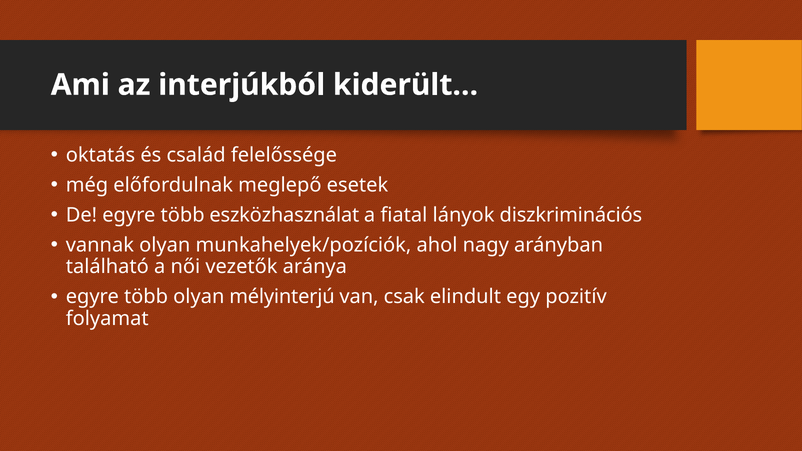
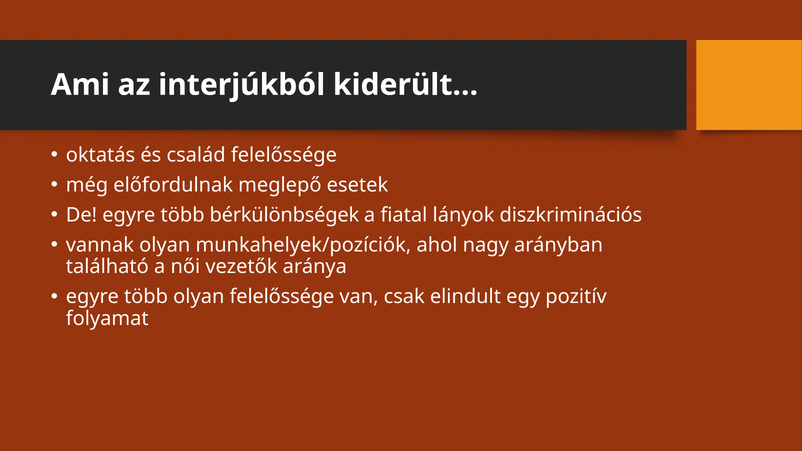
eszközhasználat: eszközhasználat -> bérkülönbségek
olyan mélyinterjú: mélyinterjú -> felelőssége
